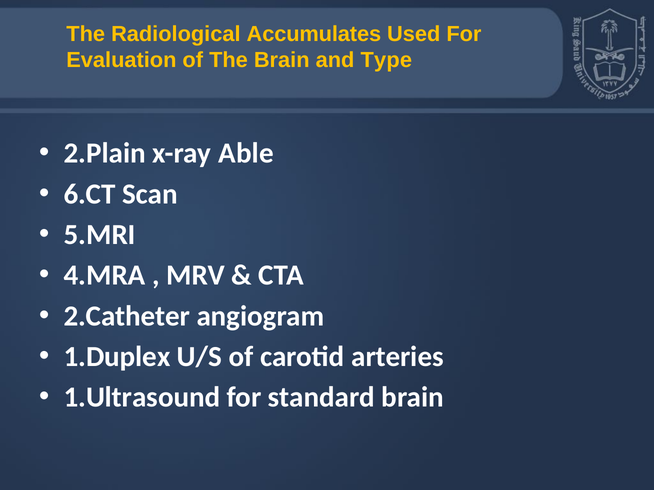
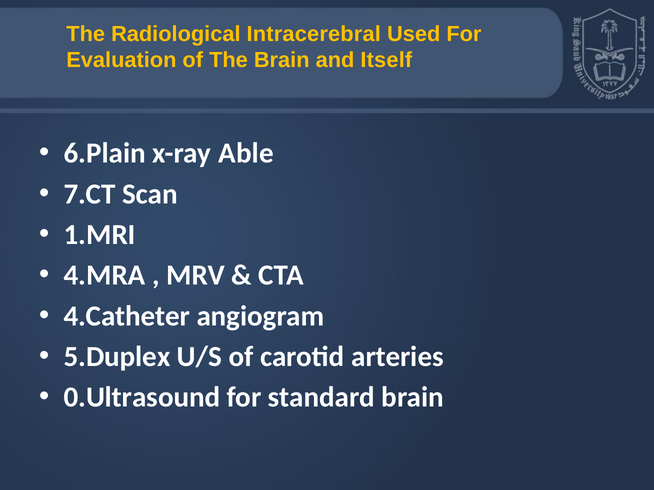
Accumulates: Accumulates -> Intracerebral
Type: Type -> Itself
2.Plain: 2.Plain -> 6.Plain
6.CT: 6.CT -> 7.CT
5.MRI: 5.MRI -> 1.MRI
2.Catheter: 2.Catheter -> 4.Catheter
1.Duplex: 1.Duplex -> 5.Duplex
1.Ultrasound: 1.Ultrasound -> 0.Ultrasound
